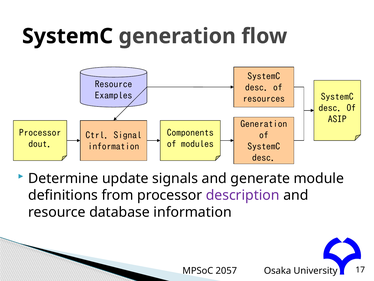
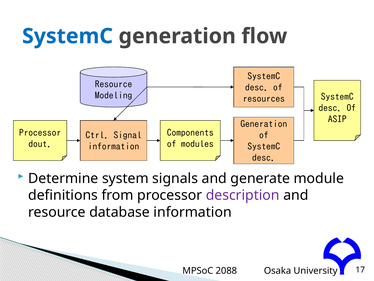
SystemC at (68, 36) colour: black -> blue
Examples: Examples -> Modeling
update: update -> system
2057: 2057 -> 2088
